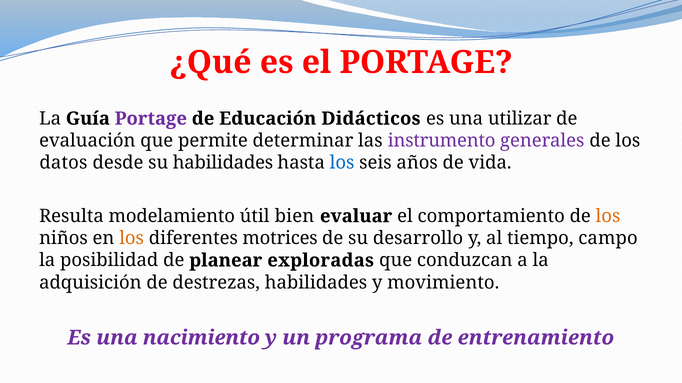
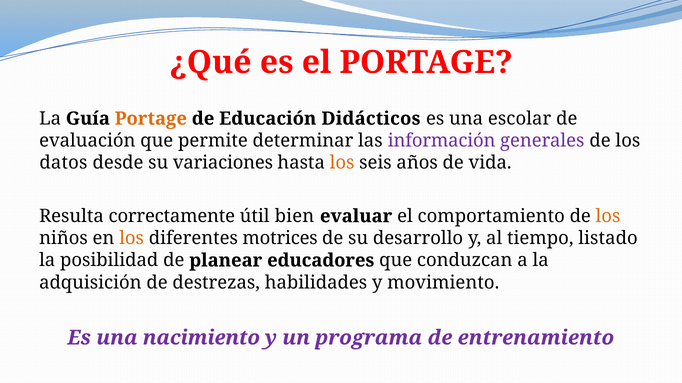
Portage at (151, 119) colour: purple -> orange
utilizar: utilizar -> escolar
instrumento: instrumento -> información
su habilidades: habilidades -> variaciones
los at (342, 163) colour: blue -> orange
modelamiento: modelamiento -> correctamente
campo: campo -> listado
exploradas: exploradas -> educadores
